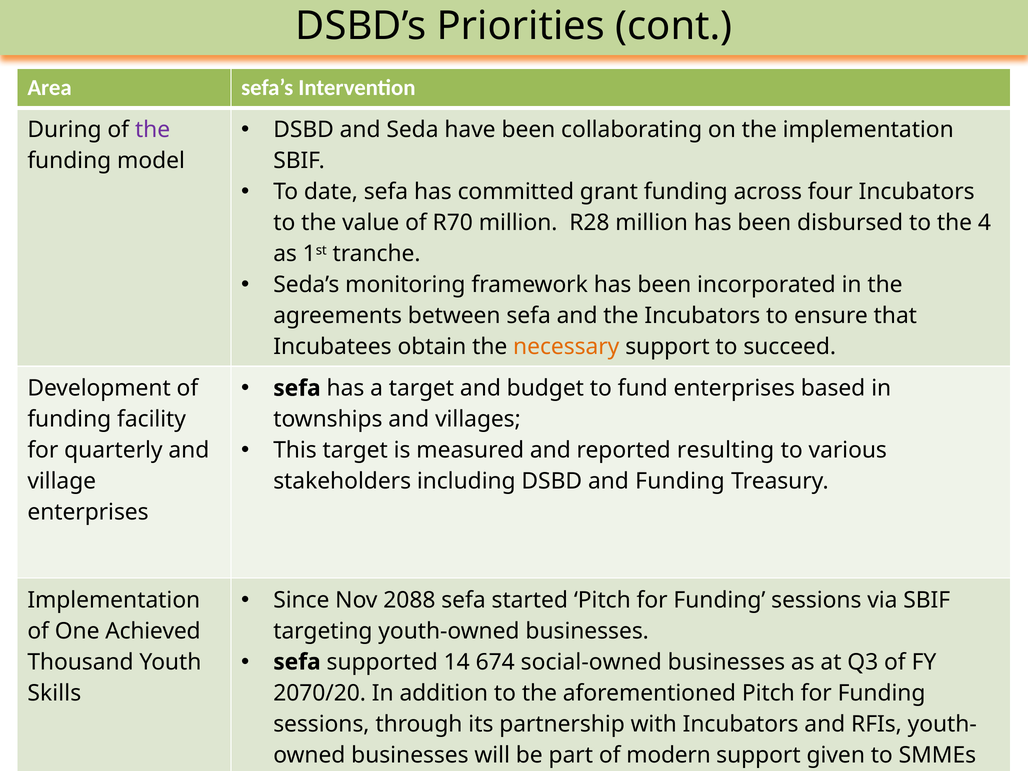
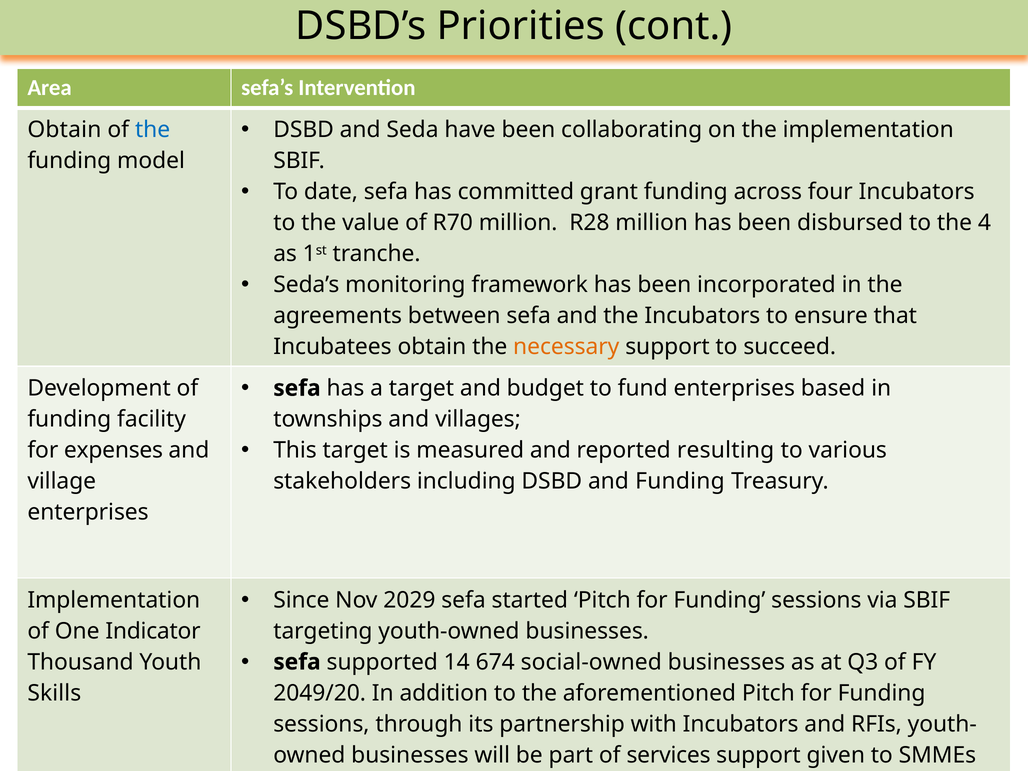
During at (65, 130): During -> Obtain
the at (153, 130) colour: purple -> blue
quarterly: quarterly -> expenses
2088: 2088 -> 2029
Achieved: Achieved -> Indicator
2070/20: 2070/20 -> 2049/20
modern: modern -> services
